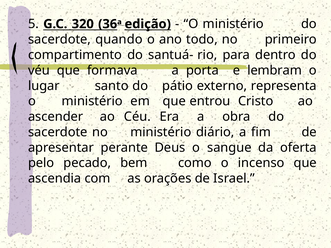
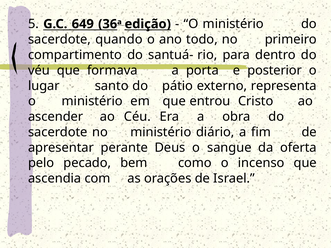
320: 320 -> 649
lembram: lembram -> posterior
